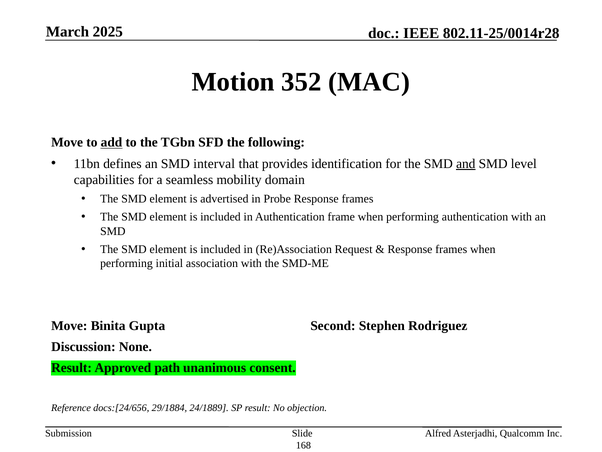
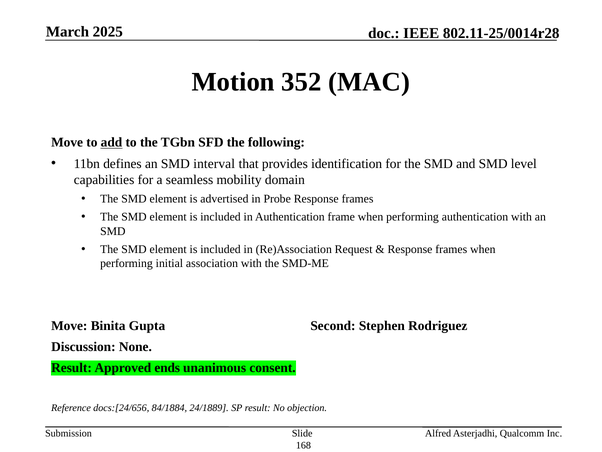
and underline: present -> none
path: path -> ends
29/1884: 29/1884 -> 84/1884
